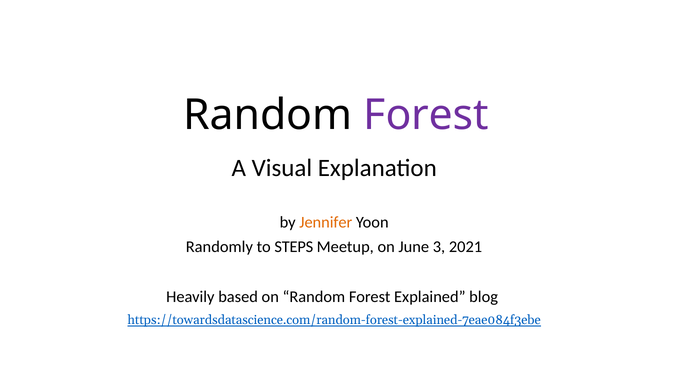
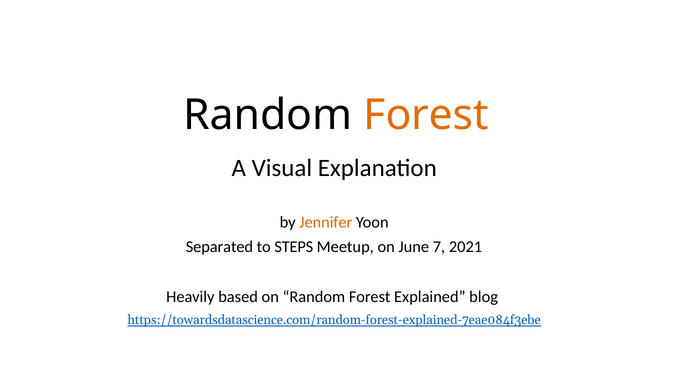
Forest at (426, 115) colour: purple -> orange
Randomly: Randomly -> Separated
3: 3 -> 7
